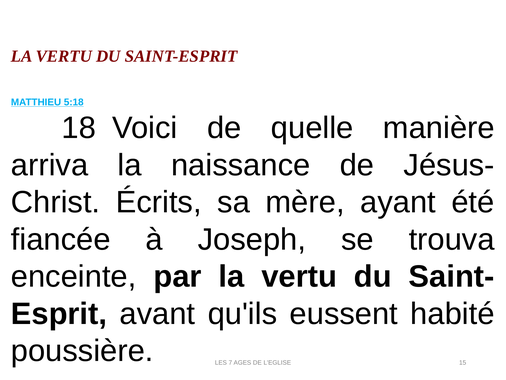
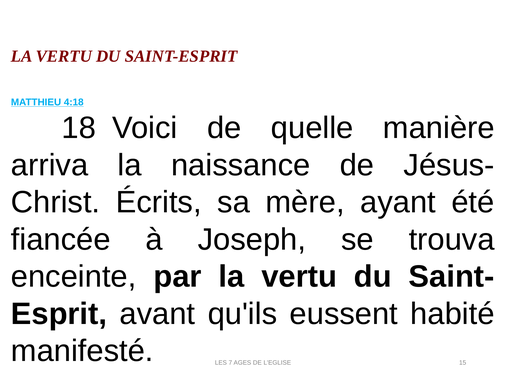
5:18: 5:18 -> 4:18
poussière: poussière -> manifesté
